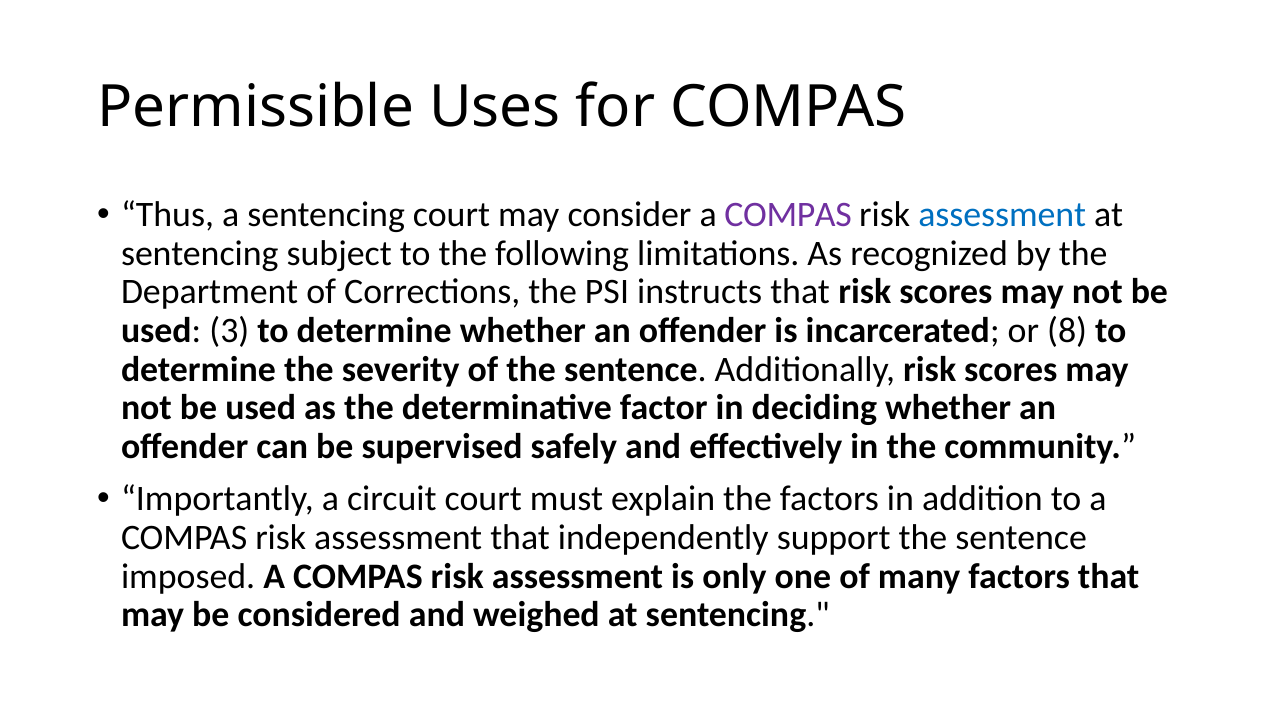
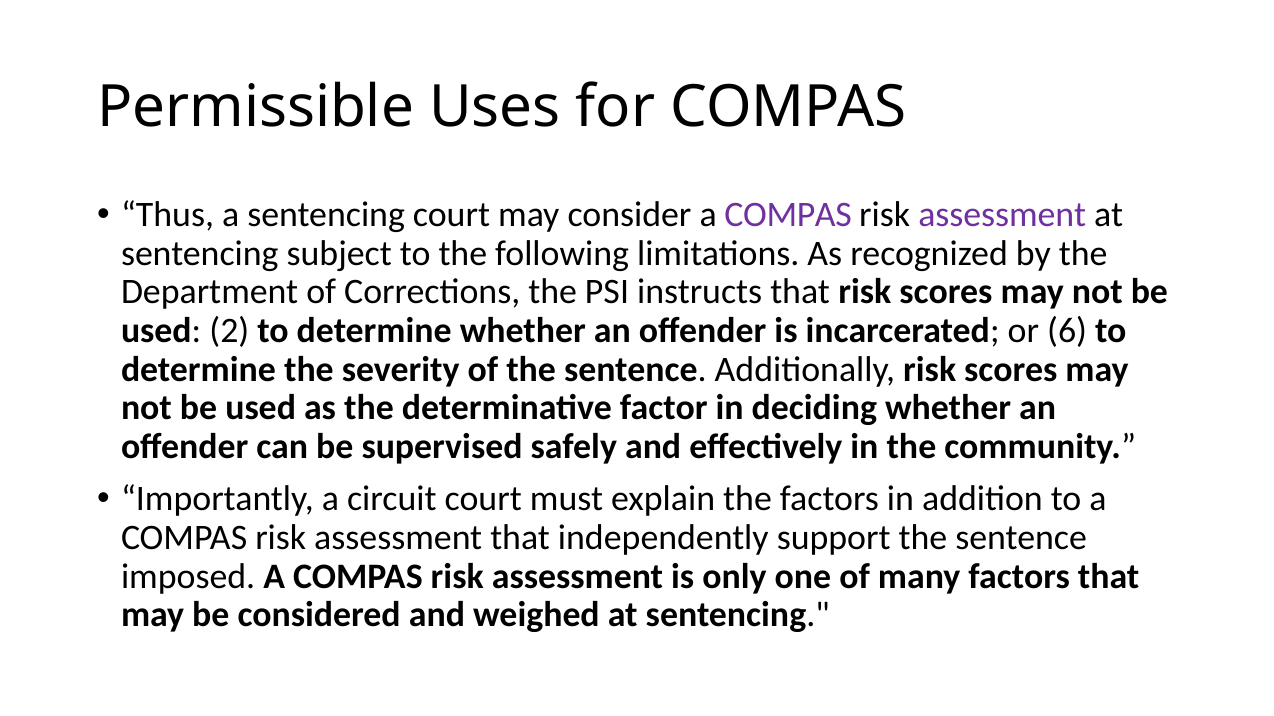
assessment at (1002, 215) colour: blue -> purple
3: 3 -> 2
8: 8 -> 6
